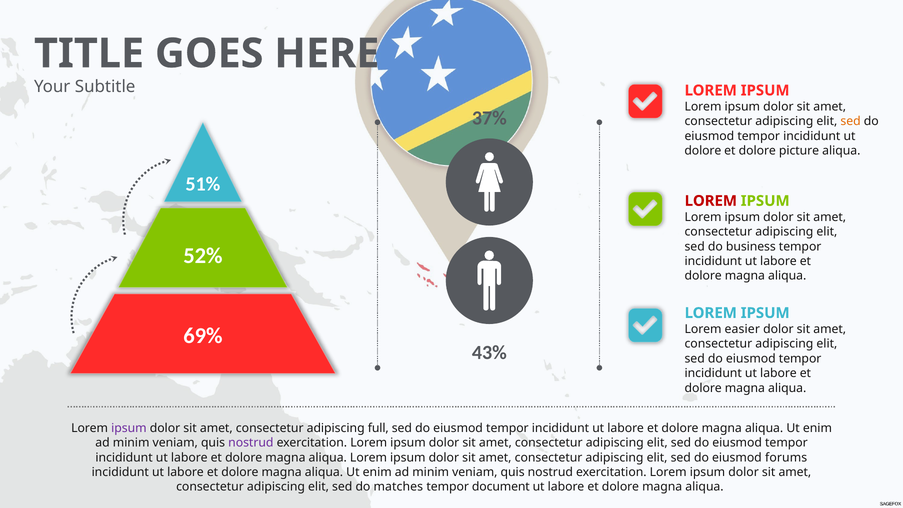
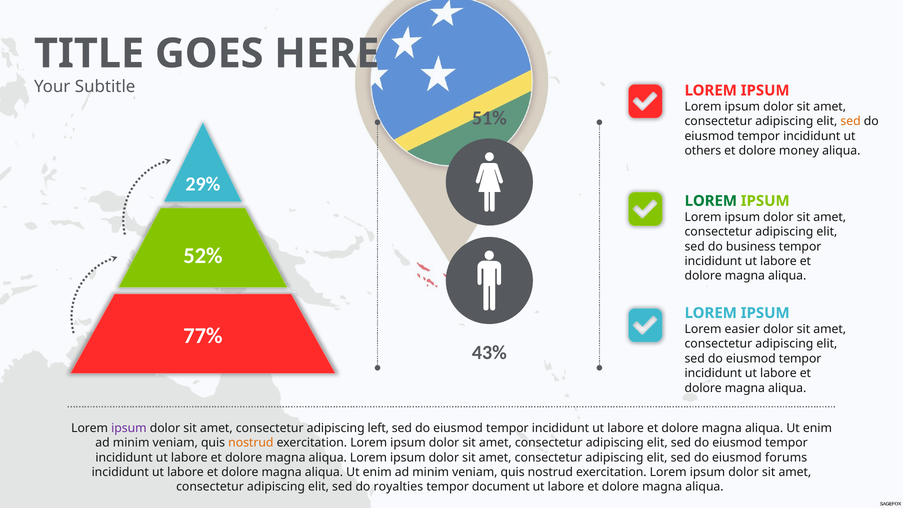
37%: 37% -> 51%
dolore at (703, 151): dolore -> others
picture: picture -> money
51%: 51% -> 29%
LOREM at (711, 201) colour: red -> green
69%: 69% -> 77%
full: full -> left
nostrud at (251, 443) colour: purple -> orange
matches: matches -> royalties
